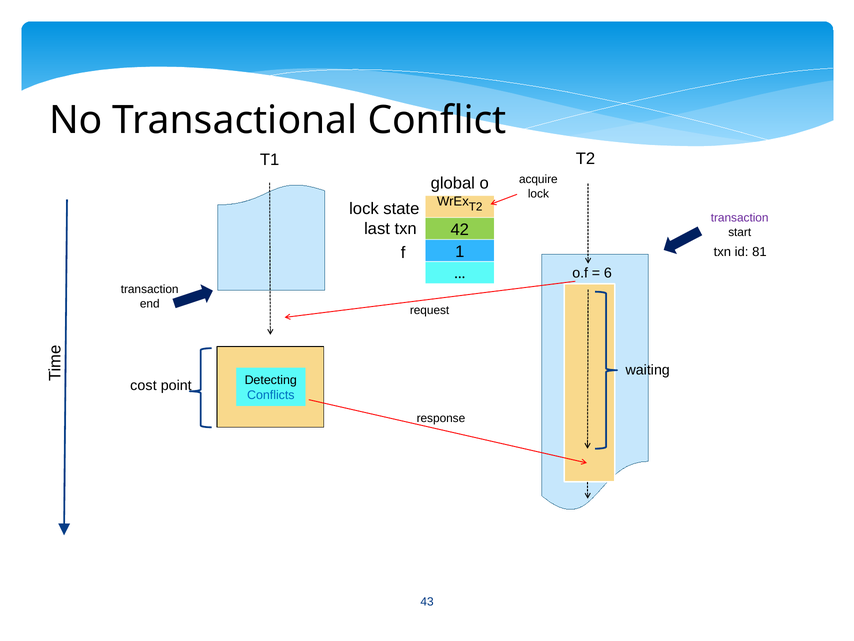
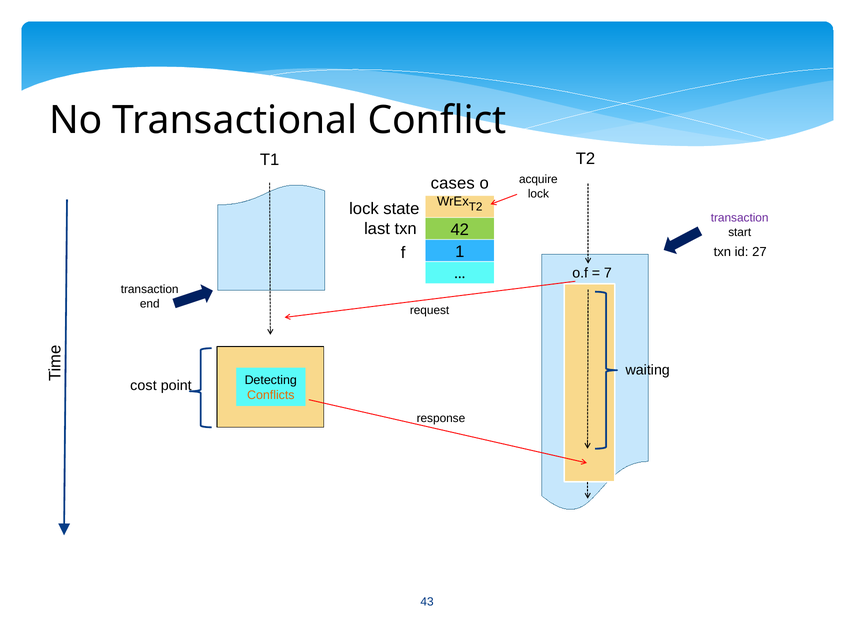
global: global -> cases
81: 81 -> 27
6: 6 -> 7
Conflicts colour: blue -> orange
